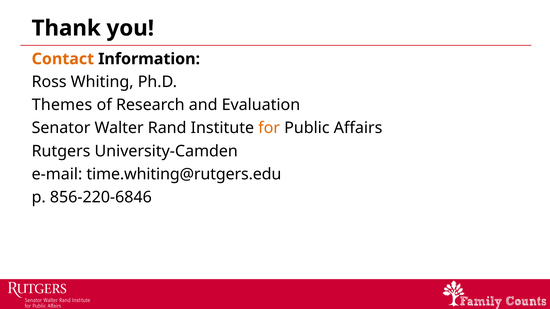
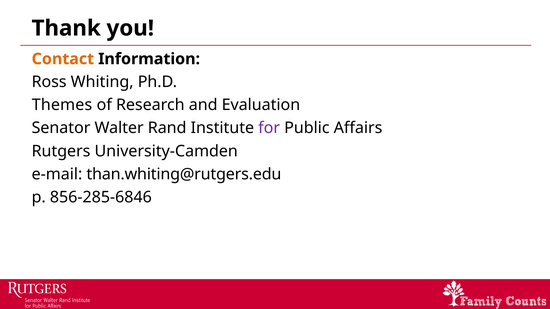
for colour: orange -> purple
time.whiting@rutgers.edu: time.whiting@rutgers.edu -> than.whiting@rutgers.edu
856-220-6846: 856-220-6846 -> 856-285-6846
